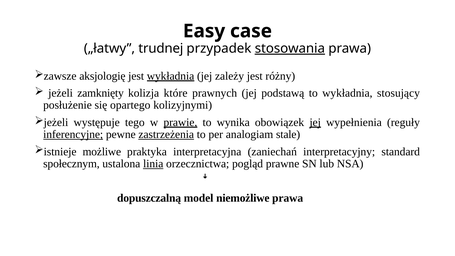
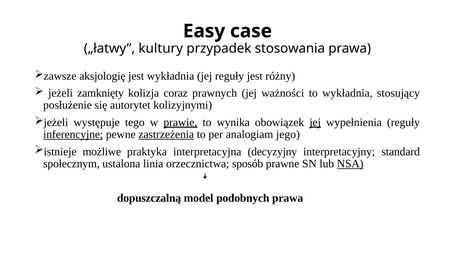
trudnej: trudnej -> kultury
stosowania underline: present -> none
wykładnia at (171, 76) underline: present -> none
jej zależy: zależy -> reguły
które: które -> coraz
podstawą: podstawą -> ważności
opartego: opartego -> autorytet
stale: stale -> jego
zaniechań: zaniechań -> decyzyjny
linia underline: present -> none
pogląd: pogląd -> sposób
NSA underline: none -> present
niemożliwe: niemożliwe -> podobnych
